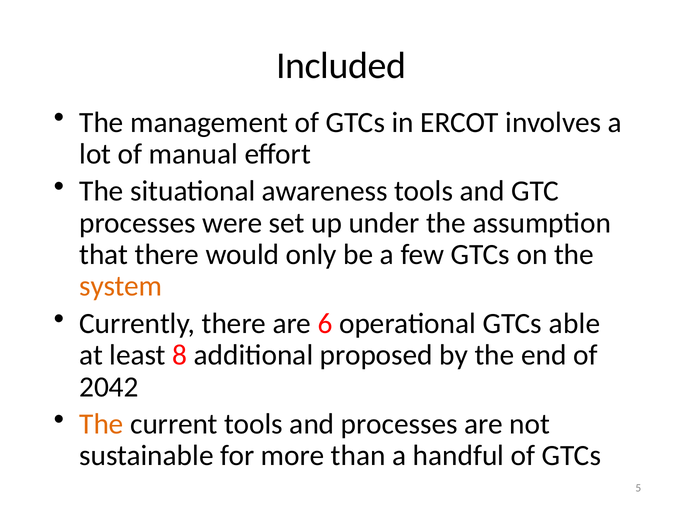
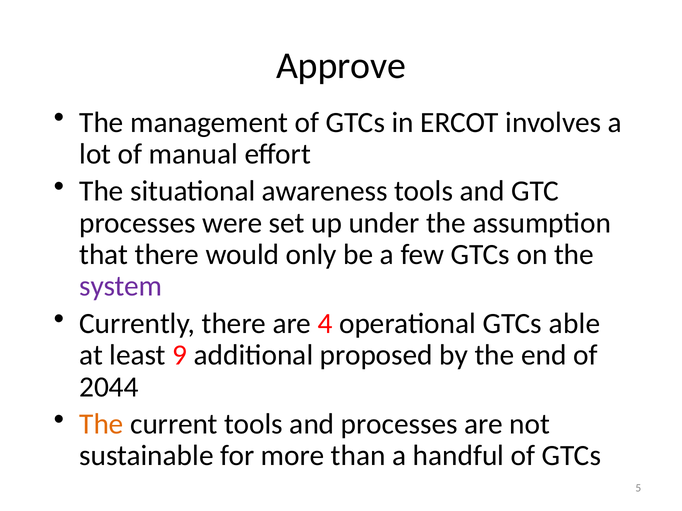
Included: Included -> Approve
system colour: orange -> purple
6: 6 -> 4
8: 8 -> 9
2042: 2042 -> 2044
